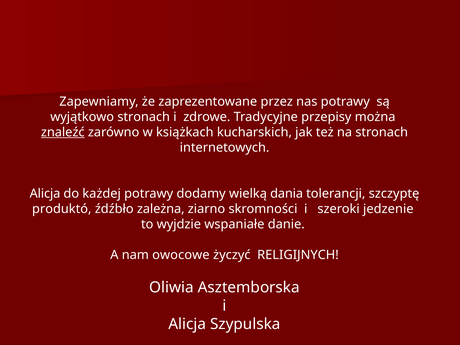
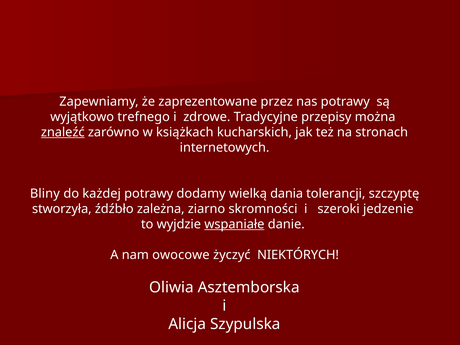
wyjątkowo stronach: stronach -> trefnego
Alicja at (45, 194): Alicja -> Bliny
produktó: produktó -> stworzyła
wspaniałe underline: none -> present
RELIGIJNYCH: RELIGIJNYCH -> NIEKTÓRYCH
